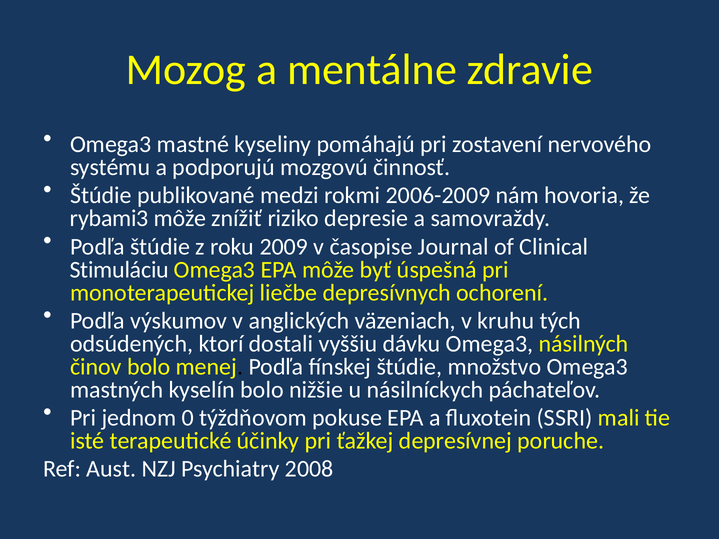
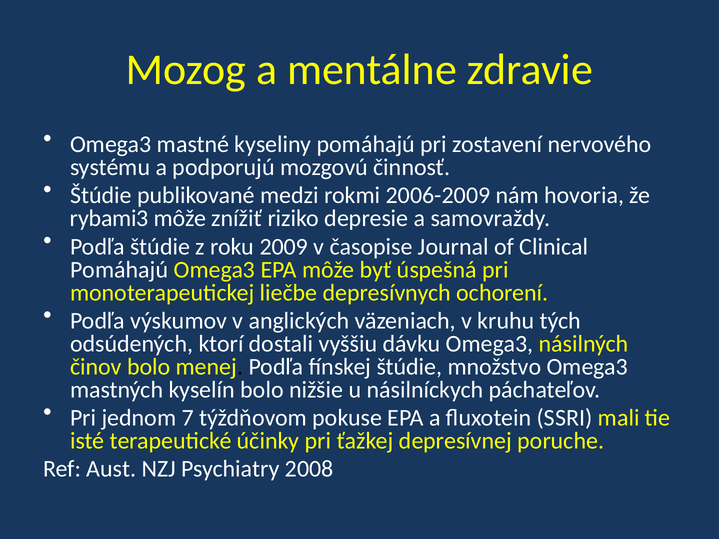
Stimuláciu at (119, 270): Stimuláciu -> Pomáhajú
0: 0 -> 7
